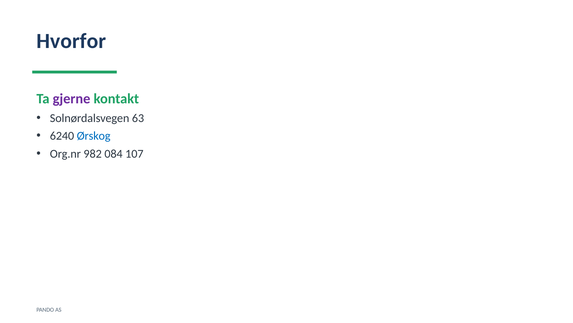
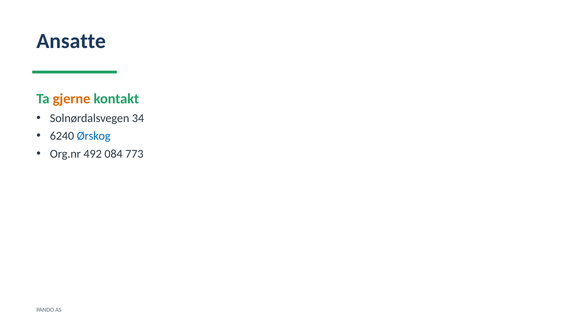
Hvorfor: Hvorfor -> Ansatte
gjerne colour: purple -> orange
63: 63 -> 34
982: 982 -> 492
107: 107 -> 773
